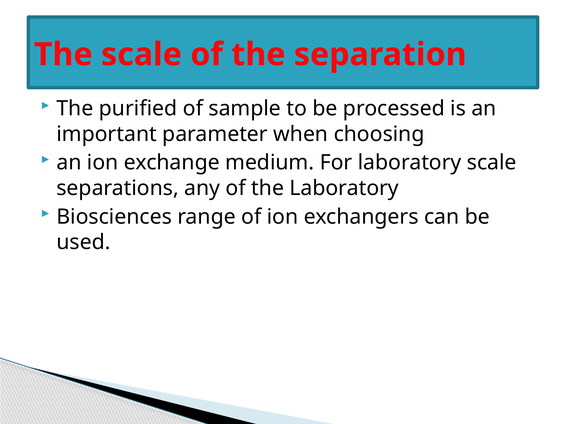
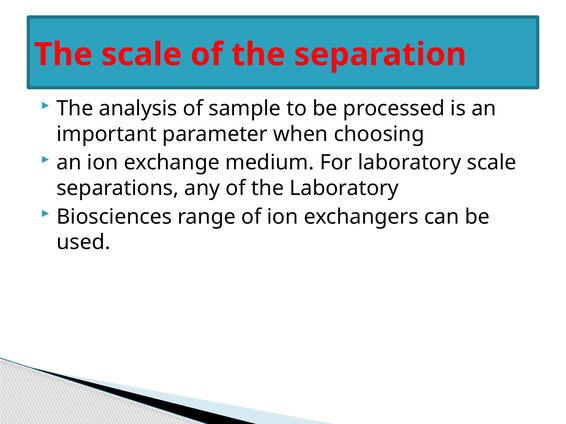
purified: purified -> analysis
